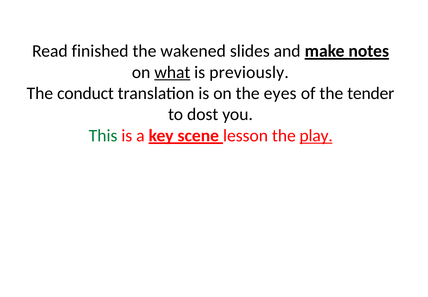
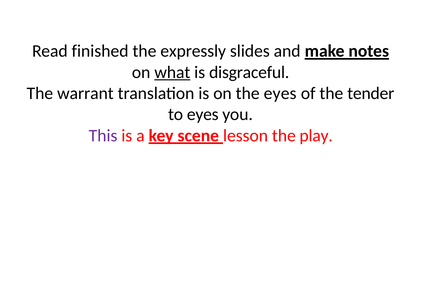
wakened: wakened -> expressly
previously: previously -> disgraceful
conduct: conduct -> warrant
to dost: dost -> eyes
This colour: green -> purple
play underline: present -> none
